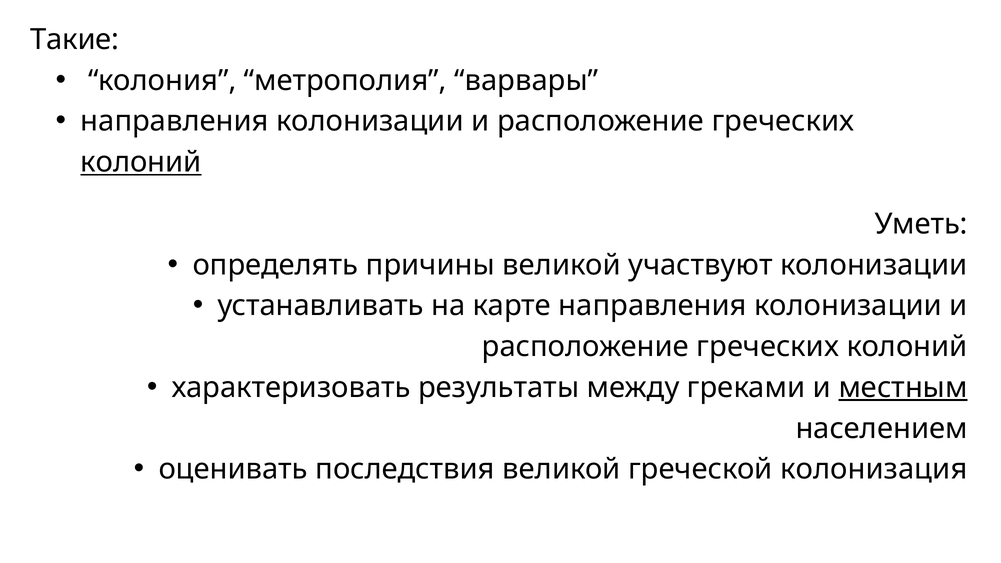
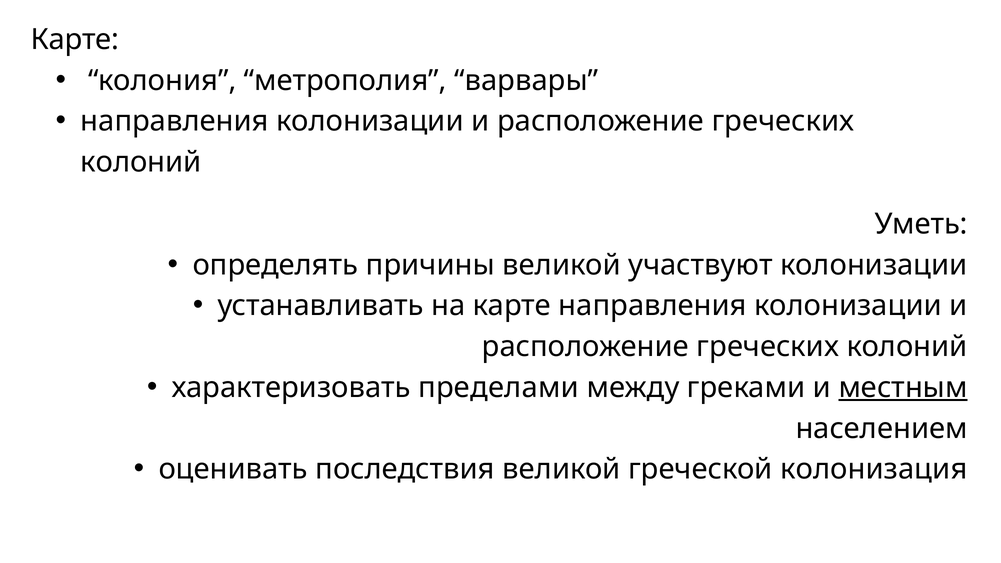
Такие at (75, 40): Такие -> Карте
колоний at (141, 162) underline: present -> none
результаты: результаты -> пределами
